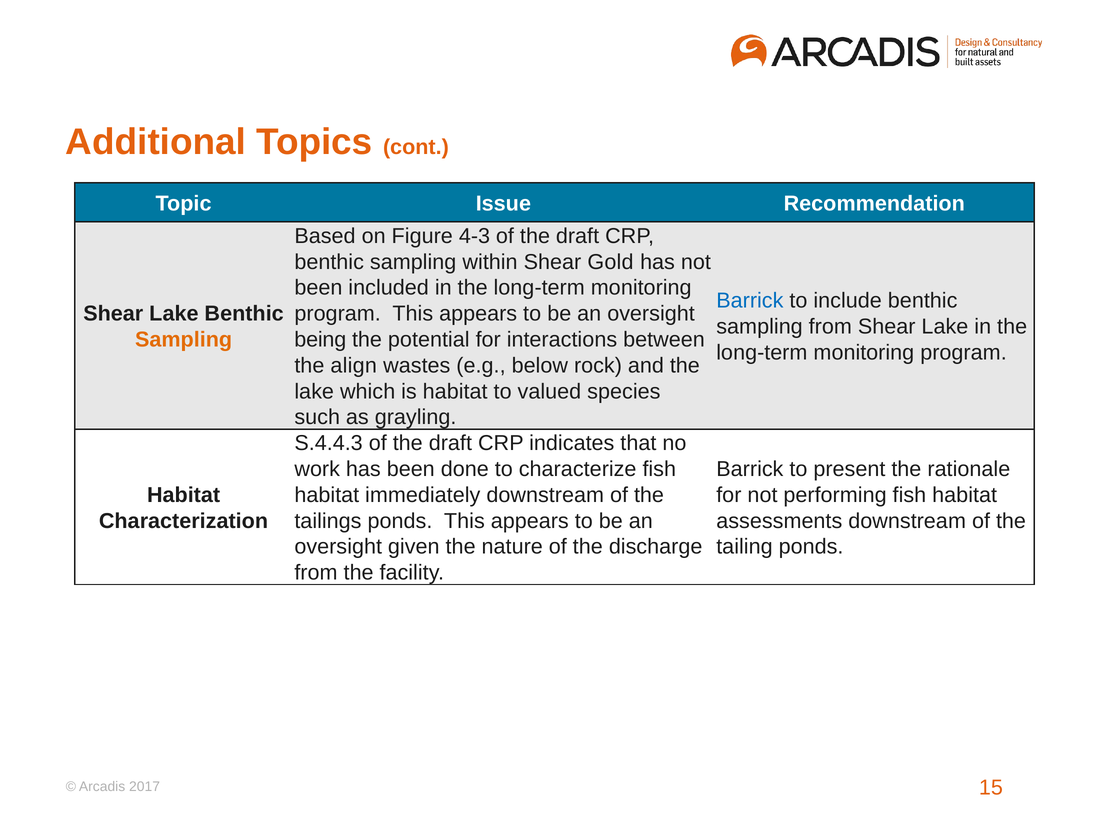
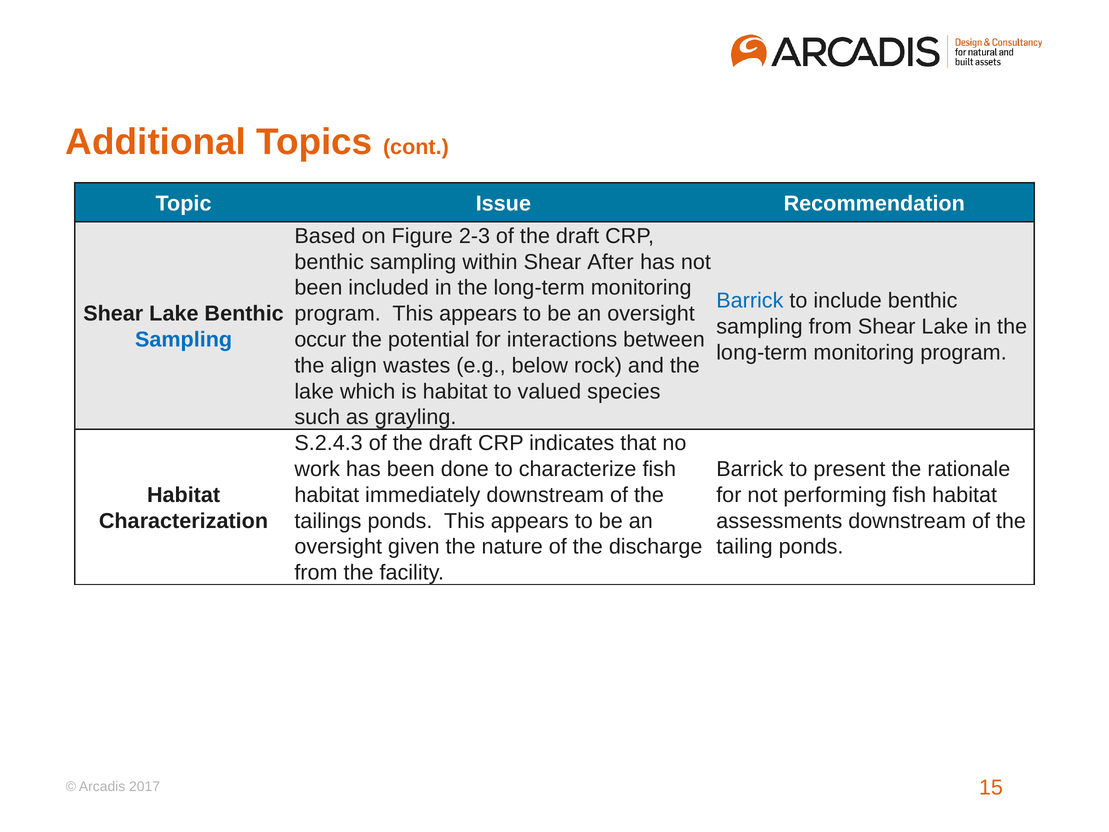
4-3: 4-3 -> 2-3
Gold: Gold -> After
Sampling at (184, 340) colour: orange -> blue
being: being -> occur
S.4.4.3: S.4.4.3 -> S.2.4.3
